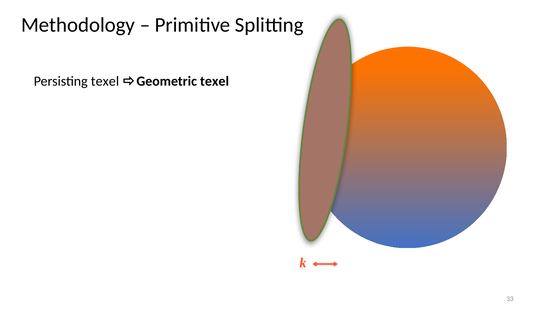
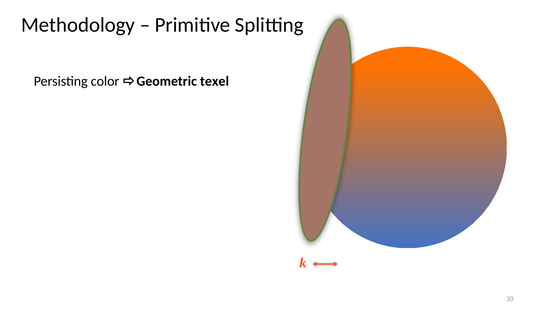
Persisting texel: texel -> color
